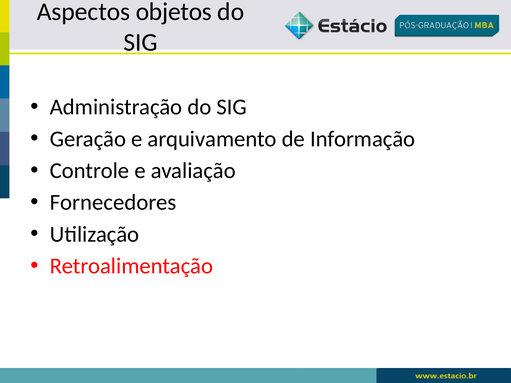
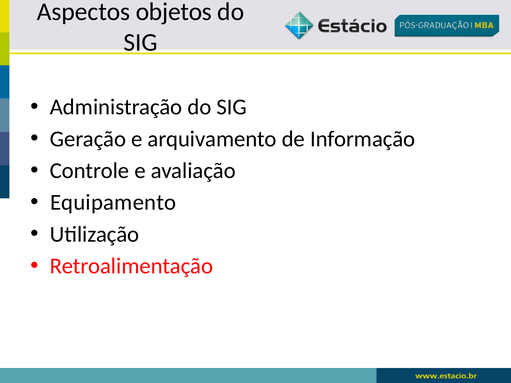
Fornecedores: Fornecedores -> Equipamento
